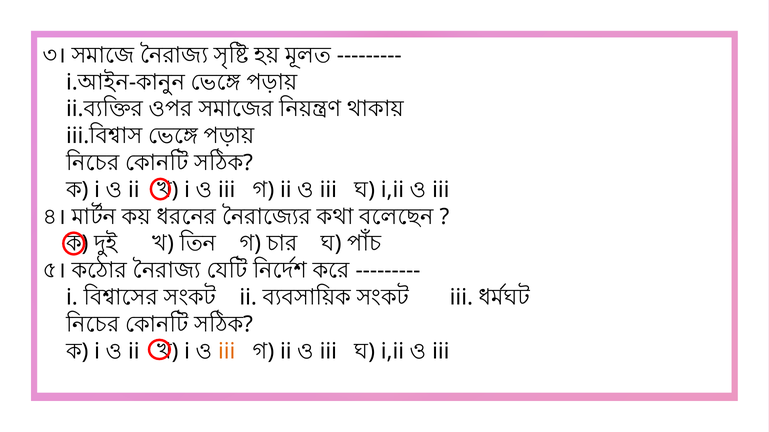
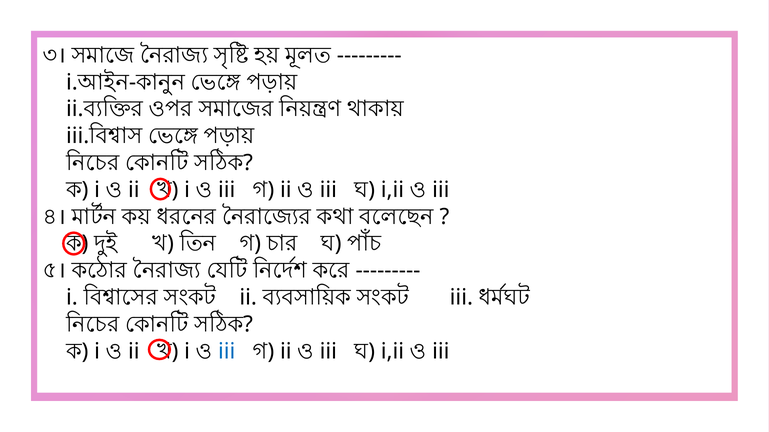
iii at (227, 352) colour: orange -> blue
